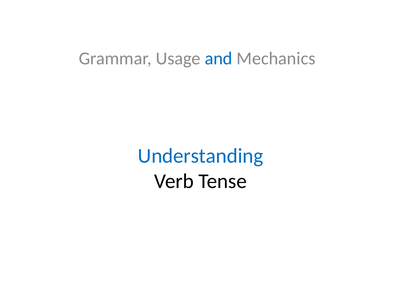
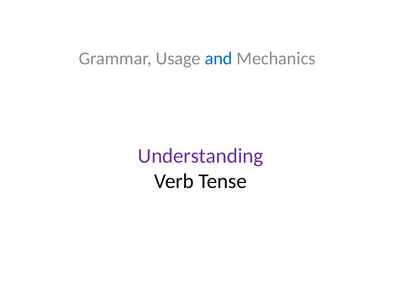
Understanding colour: blue -> purple
